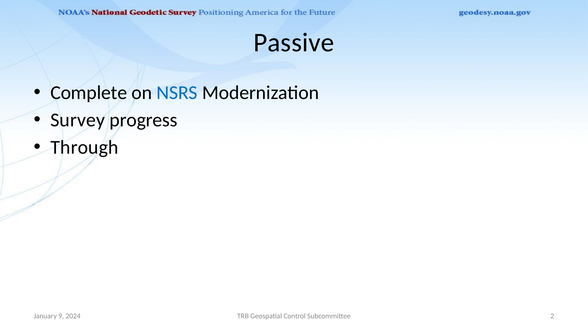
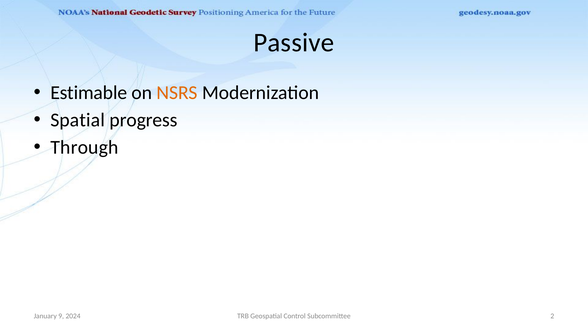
Complete: Complete -> Estimable
NSRS colour: blue -> orange
Survey: Survey -> Spatial
